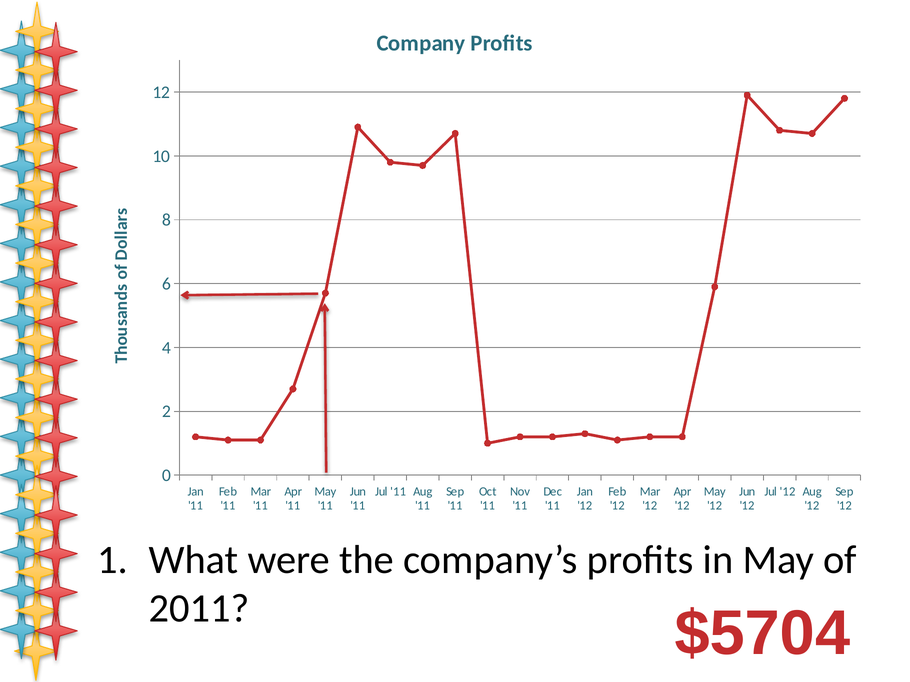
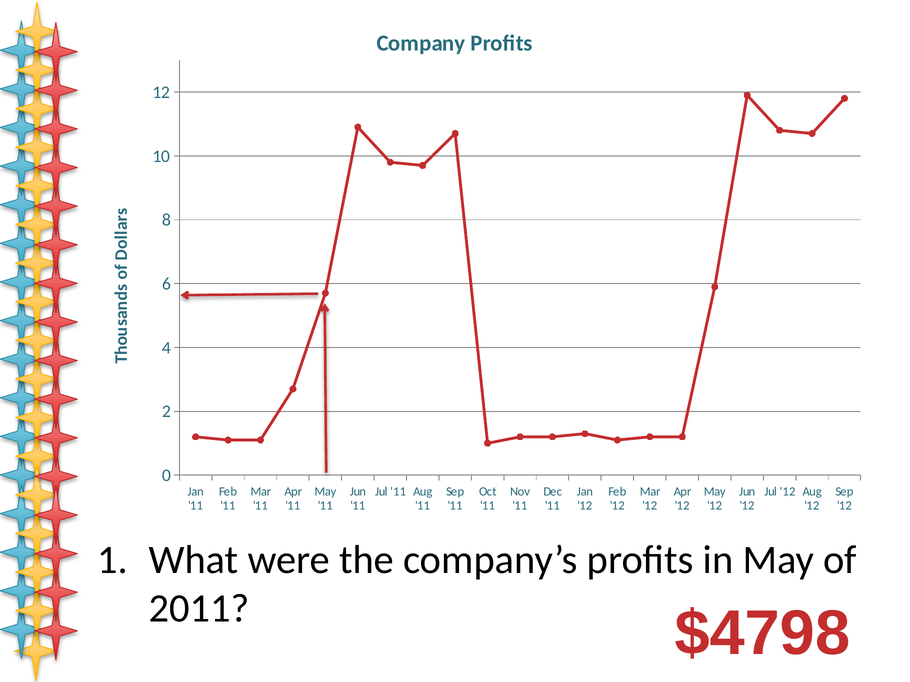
$5704: $5704 -> $4798
